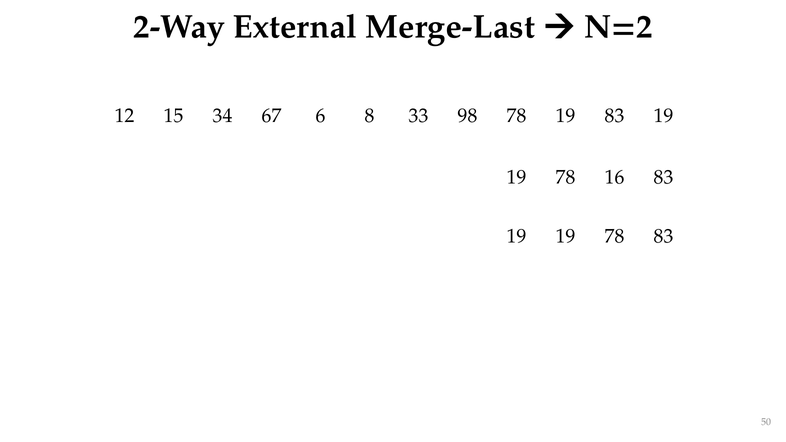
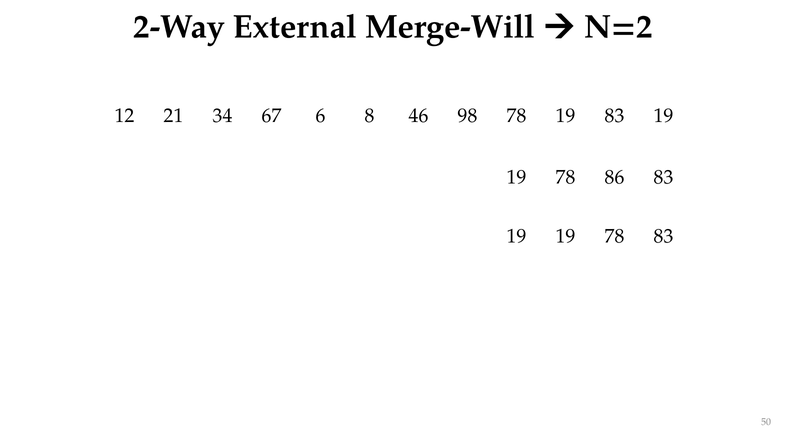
Merge-Last: Merge-Last -> Merge-Will
15: 15 -> 21
33: 33 -> 46
16: 16 -> 86
